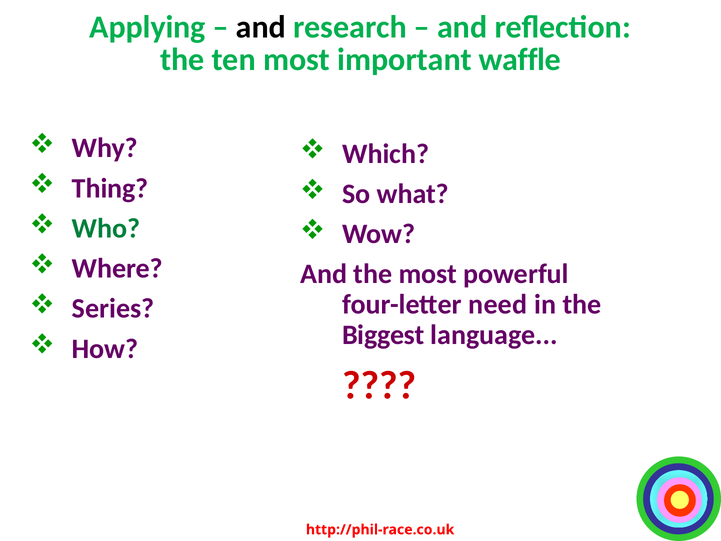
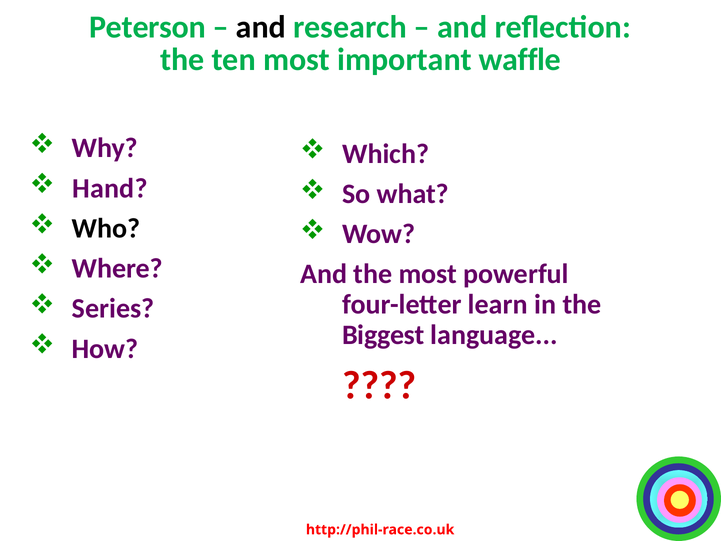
Applying: Applying -> Peterson
Thing: Thing -> Hand
Who colour: green -> black
need: need -> learn
